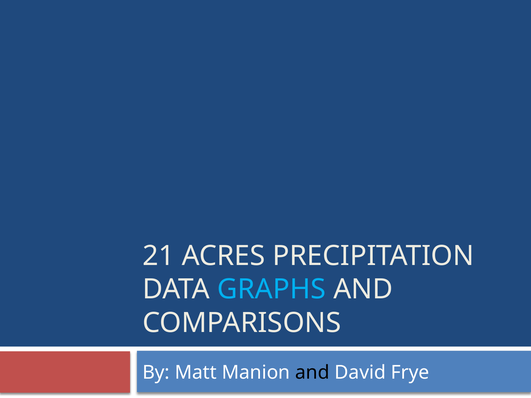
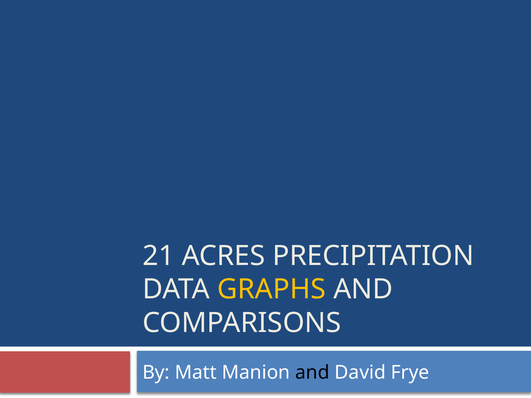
GRAPHS colour: light blue -> yellow
